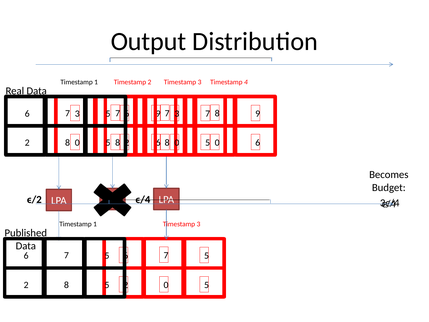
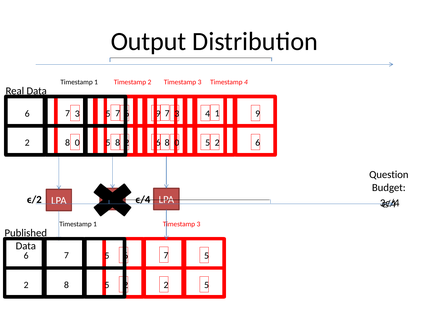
7 7: 7 -> 4
3 8: 8 -> 1
0 0: 0 -> 2
Becomes: Becomes -> Question
0 at (166, 285): 0 -> 2
